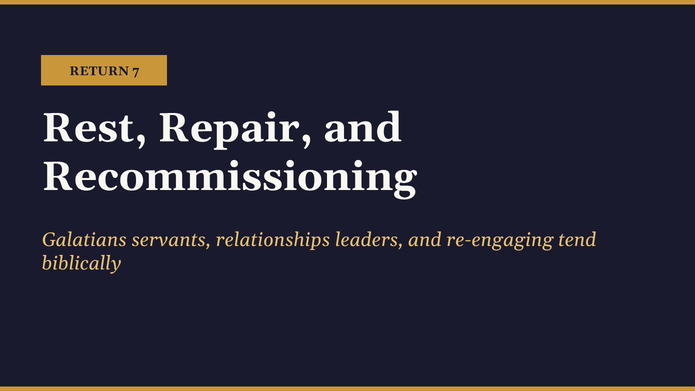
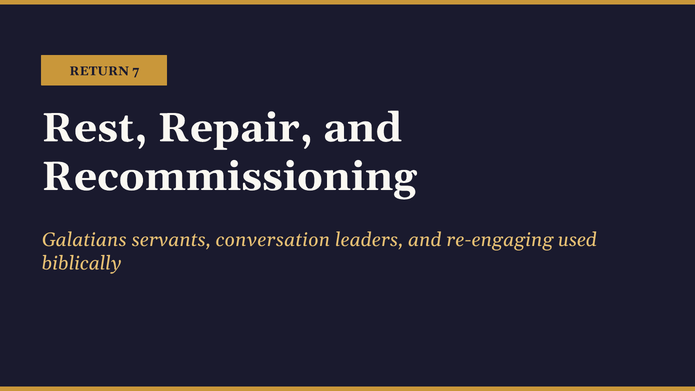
relationships: relationships -> conversation
tend: tend -> used
